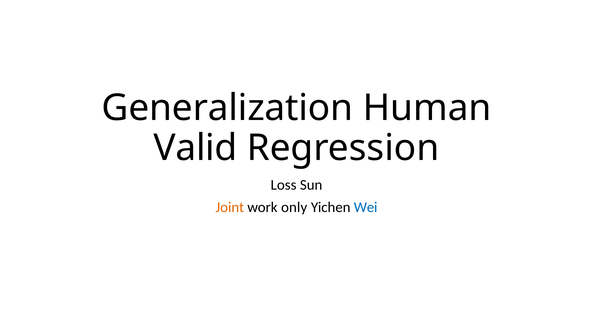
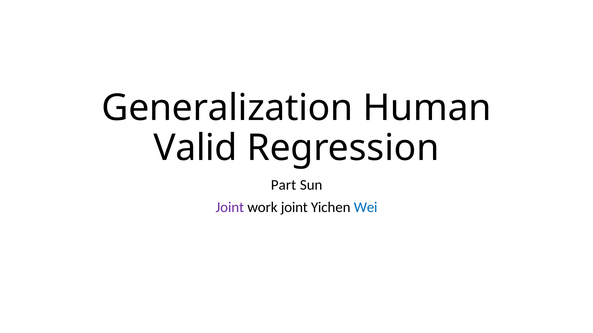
Loss: Loss -> Part
Joint at (230, 208) colour: orange -> purple
work only: only -> joint
